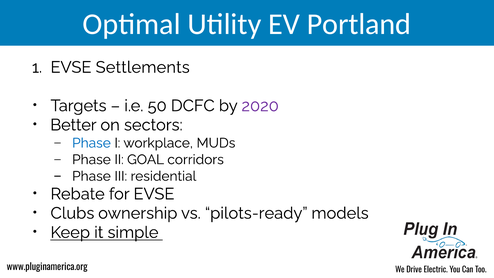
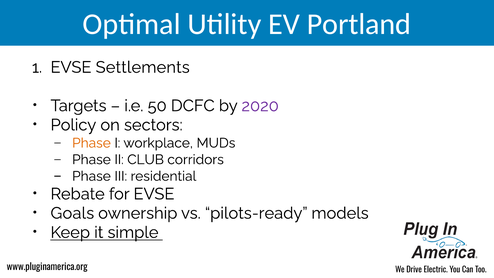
Better: Better -> Policy
Phase at (91, 143) colour: blue -> orange
GOAL: GOAL -> CLUB
Clubs: Clubs -> Goals
